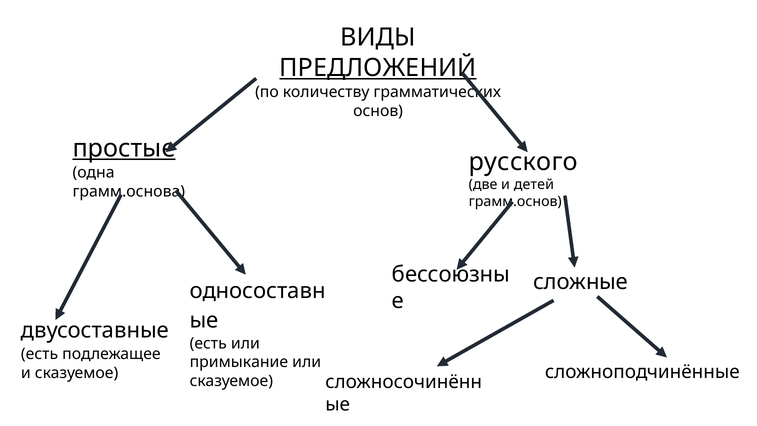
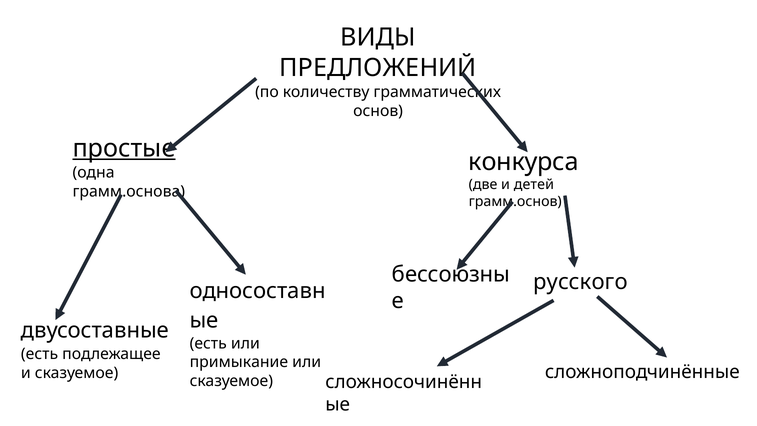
ПРЕДЛОЖЕНИЙ underline: present -> none
русского: русского -> конкурса
сложные: сложные -> русского
